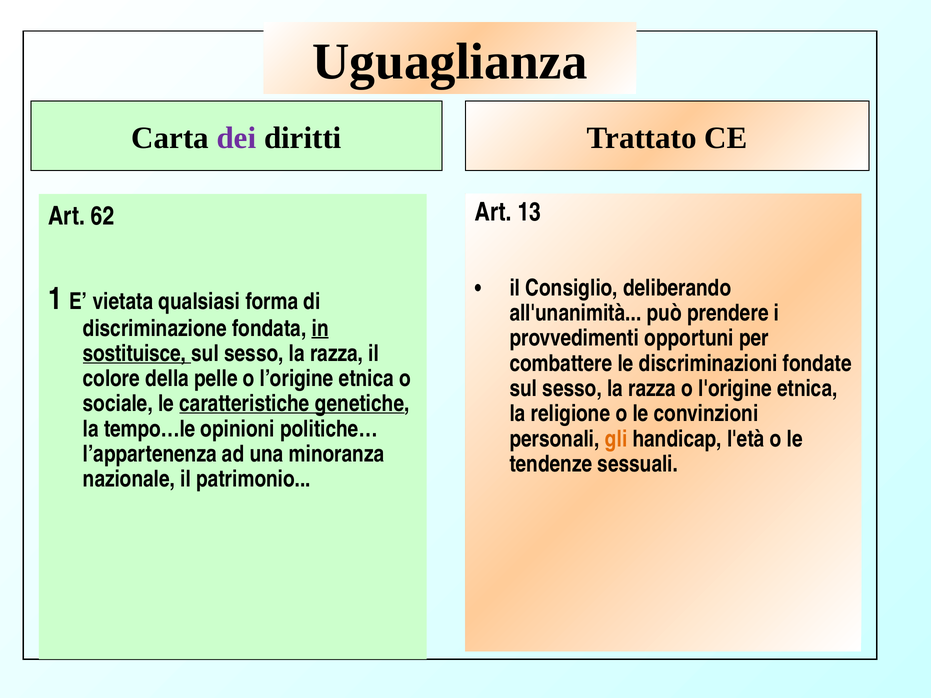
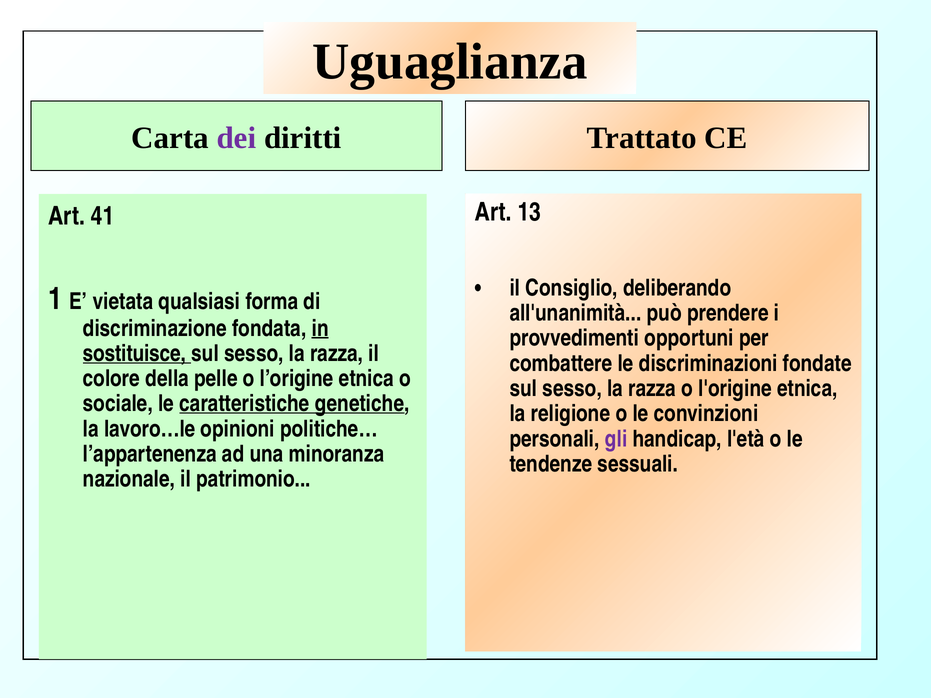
62: 62 -> 41
tempo…le: tempo…le -> lavoro…le
gli colour: orange -> purple
